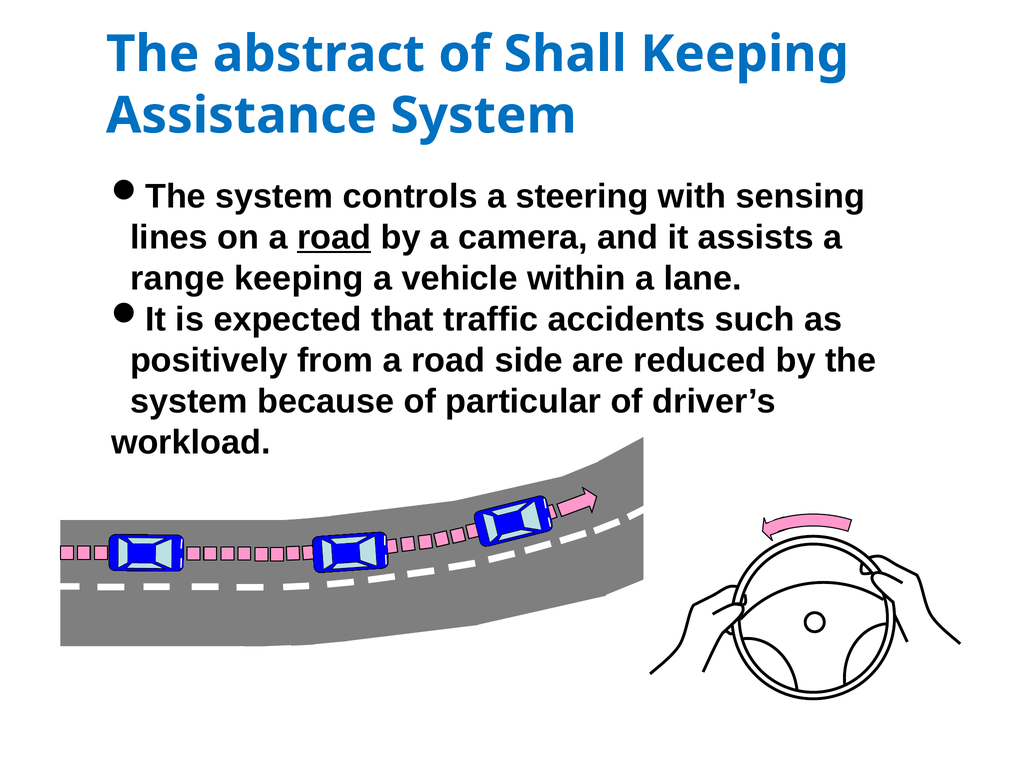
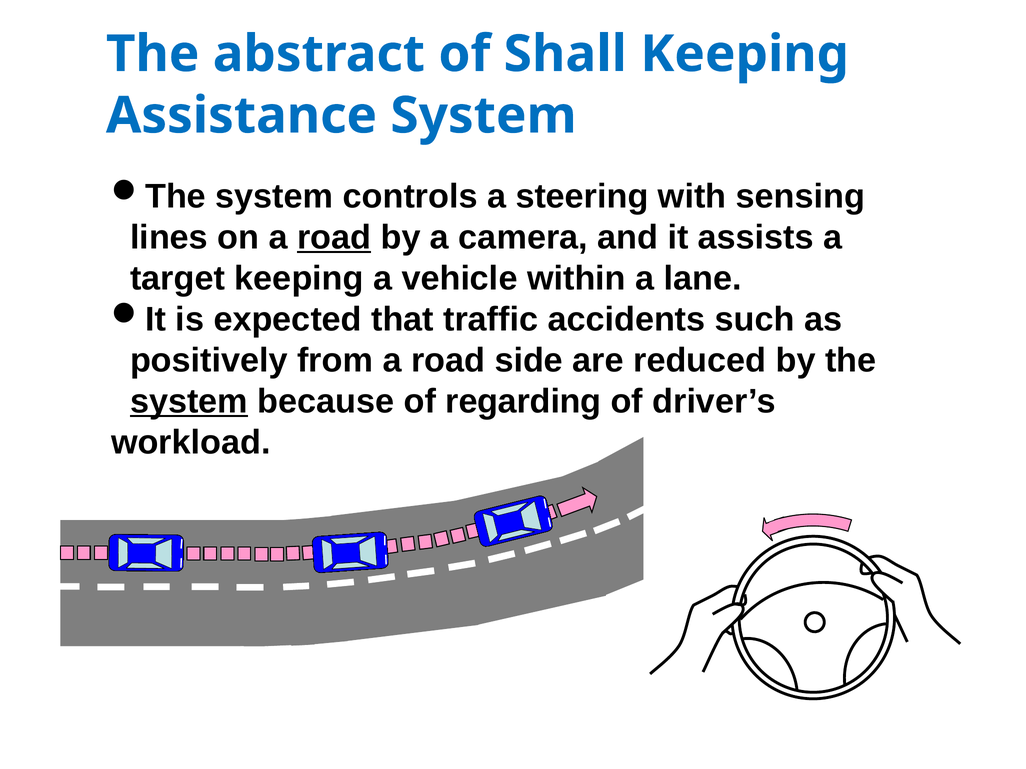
range: range -> target
system at (189, 402) underline: none -> present
particular: particular -> regarding
